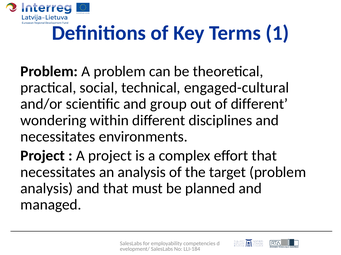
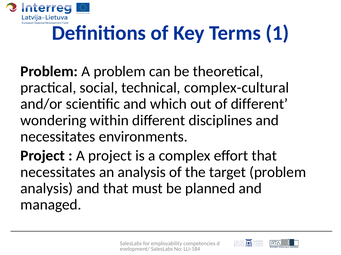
engaged-cultural: engaged-cultural -> complex-cultural
group: group -> which
